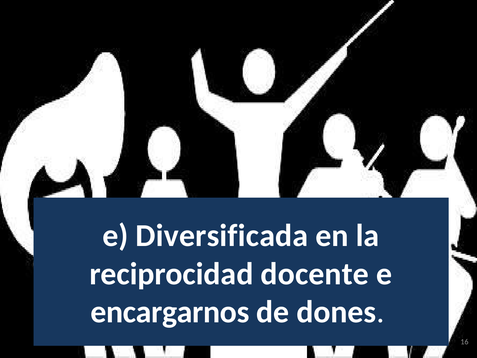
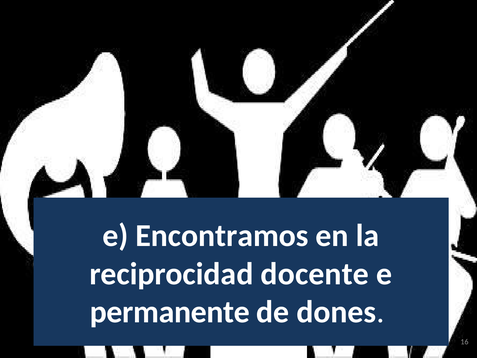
Diversificada: Diversificada -> Encontramos
encargarnos: encargarnos -> permanente
